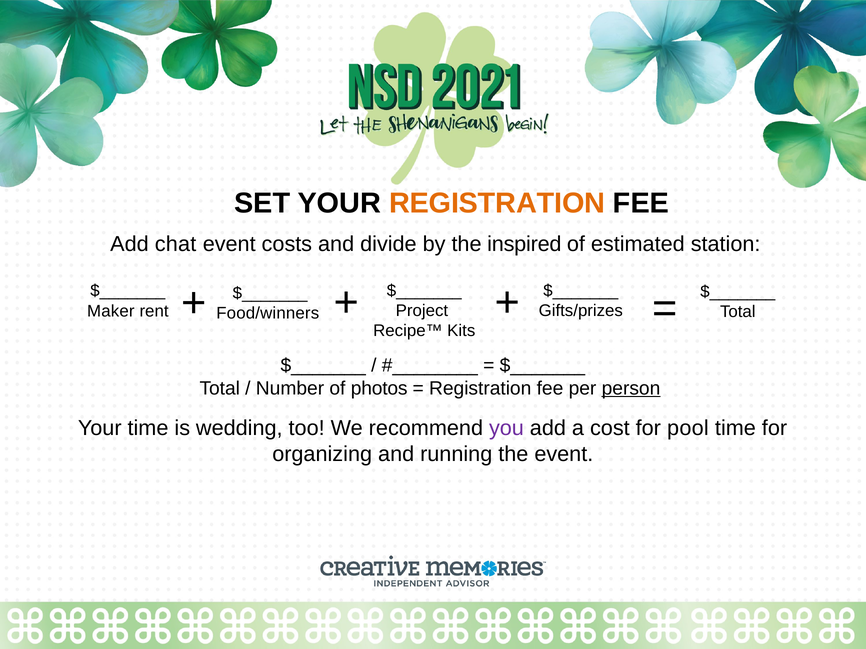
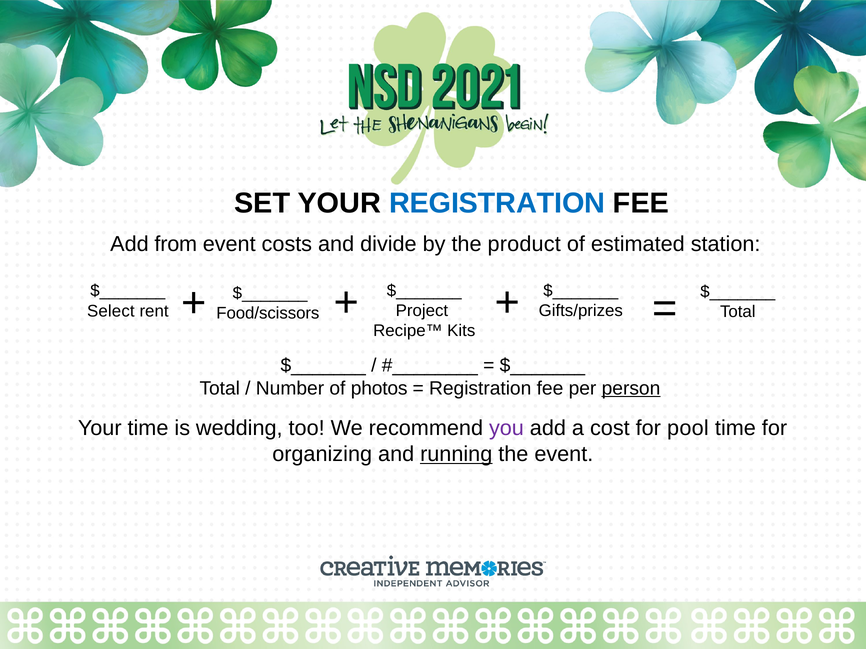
REGISTRATION at (497, 204) colour: orange -> blue
chat: chat -> from
inspired: inspired -> product
Maker: Maker -> Select
Food/winners: Food/winners -> Food/scissors
running underline: none -> present
